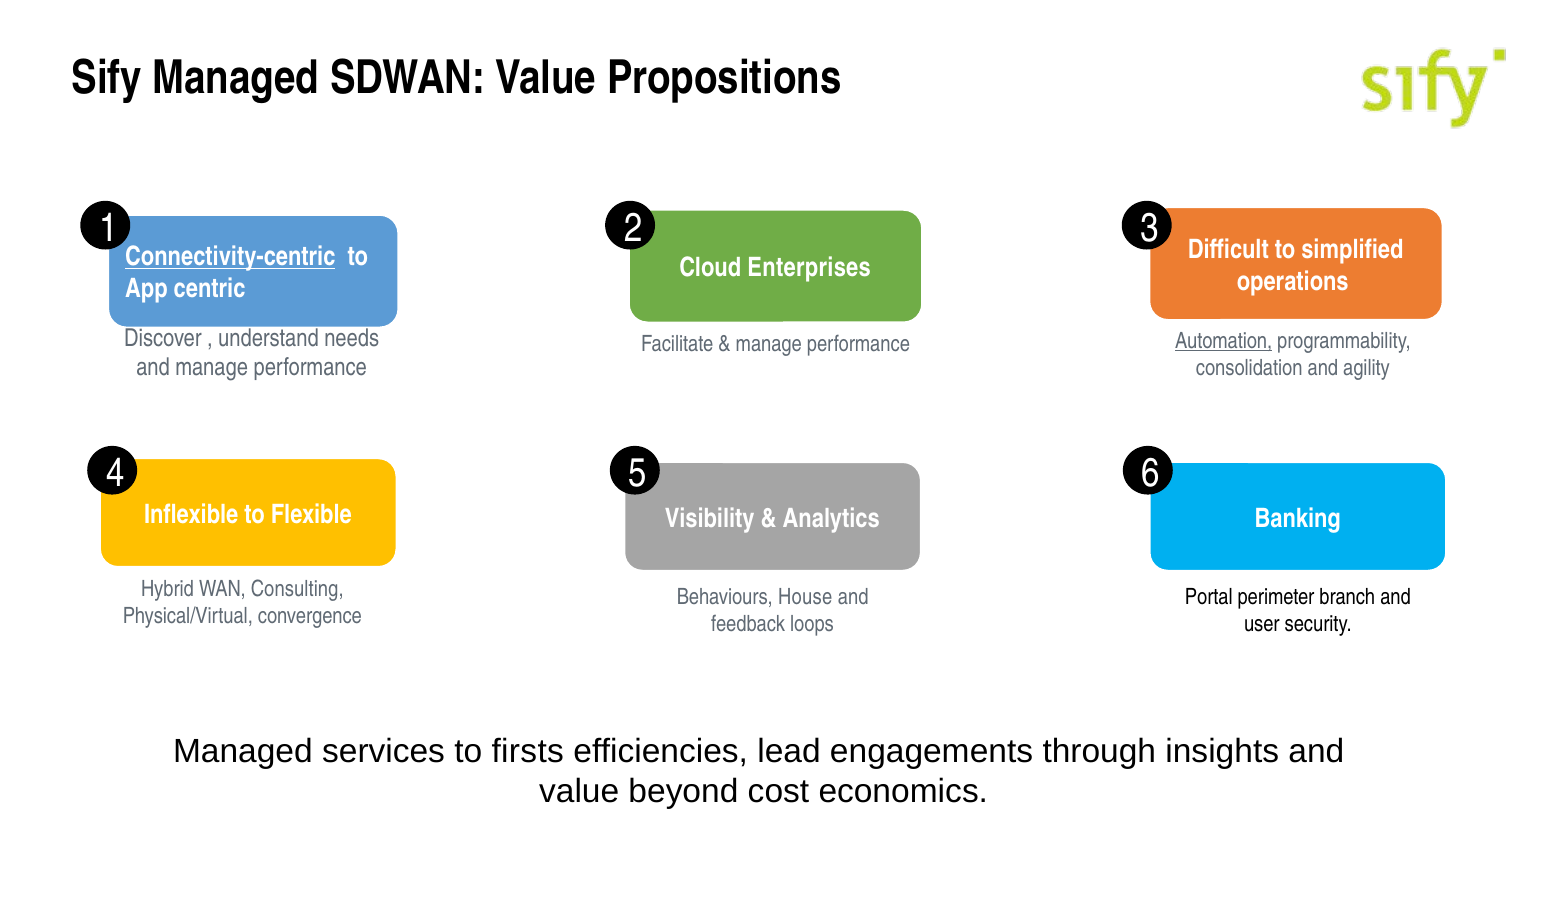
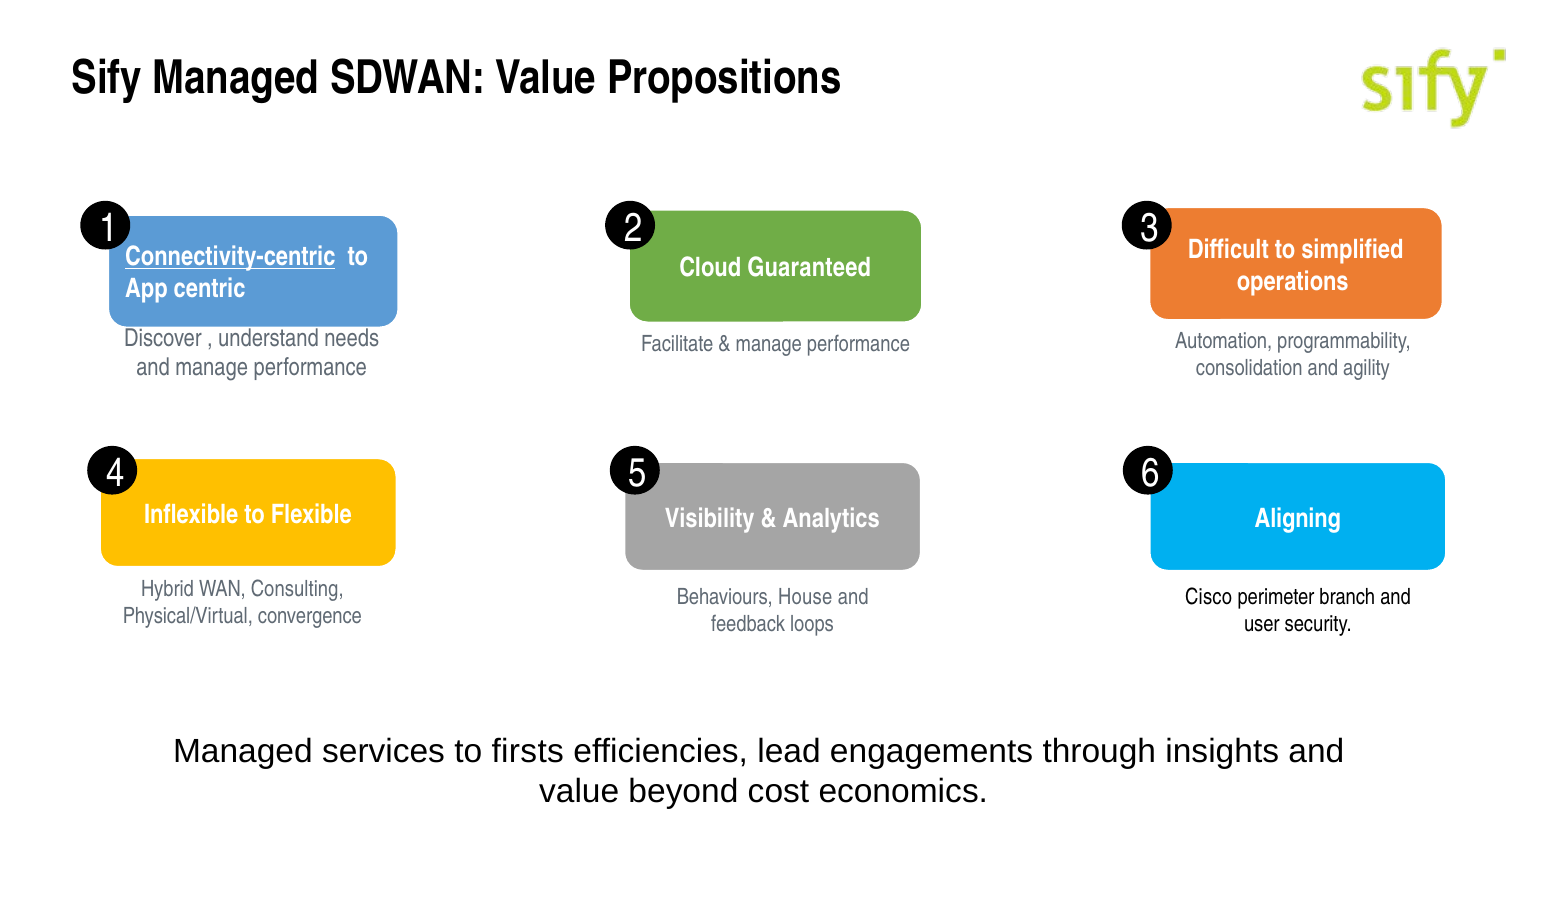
Enterprises: Enterprises -> Guaranteed
Automation underline: present -> none
Banking: Banking -> Aligning
Portal: Portal -> Cisco
